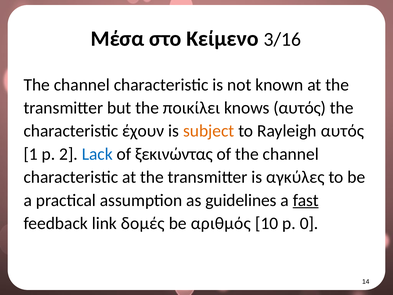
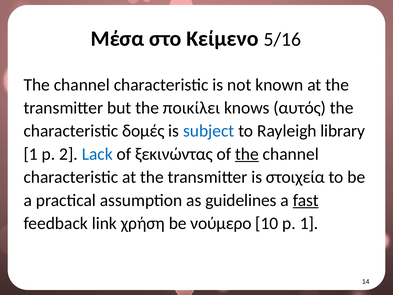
3/16: 3/16 -> 5/16
έχουν: έχουν -> δομές
subject colour: orange -> blue
Rayleigh αυτός: αυτός -> library
the at (247, 154) underline: none -> present
αγκύλες: αγκύλες -> στοιχεία
δομές: δομές -> χρήση
αριθμός: αριθμός -> νούμερο
p 0: 0 -> 1
